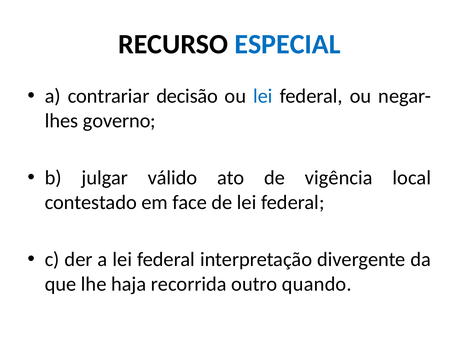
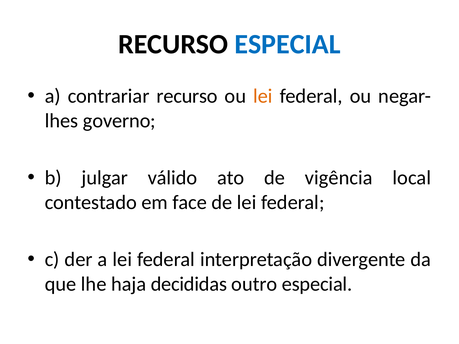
contrariar decisão: decisão -> recurso
lei at (263, 96) colour: blue -> orange
recorrida: recorrida -> decididas
outro quando: quando -> especial
